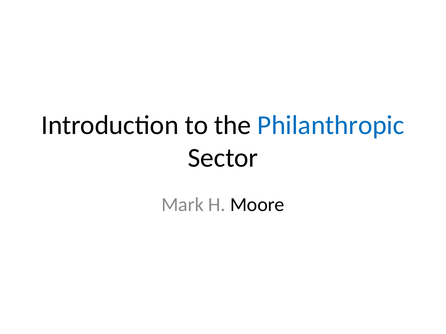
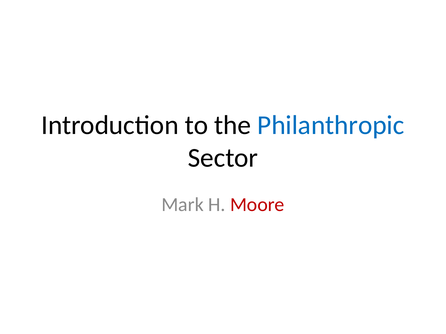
Moore colour: black -> red
